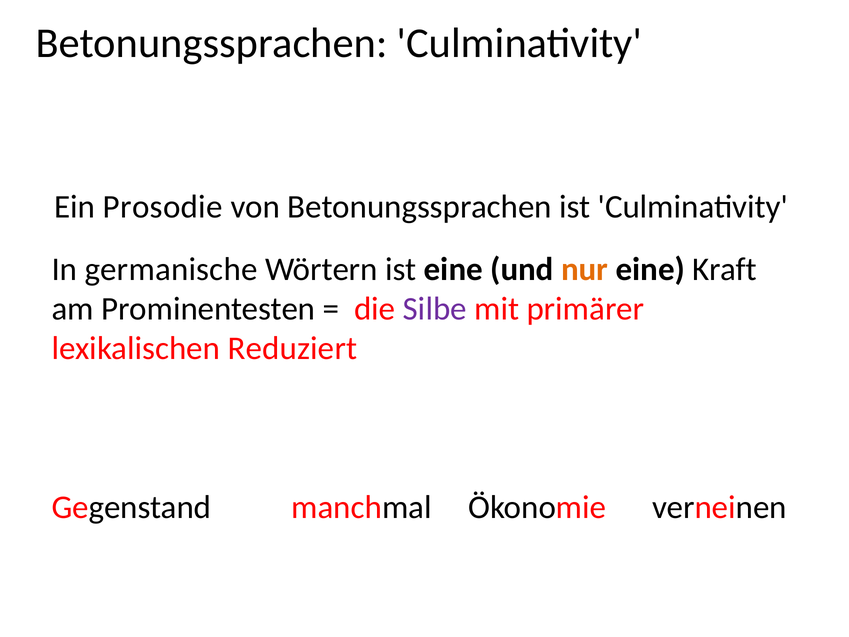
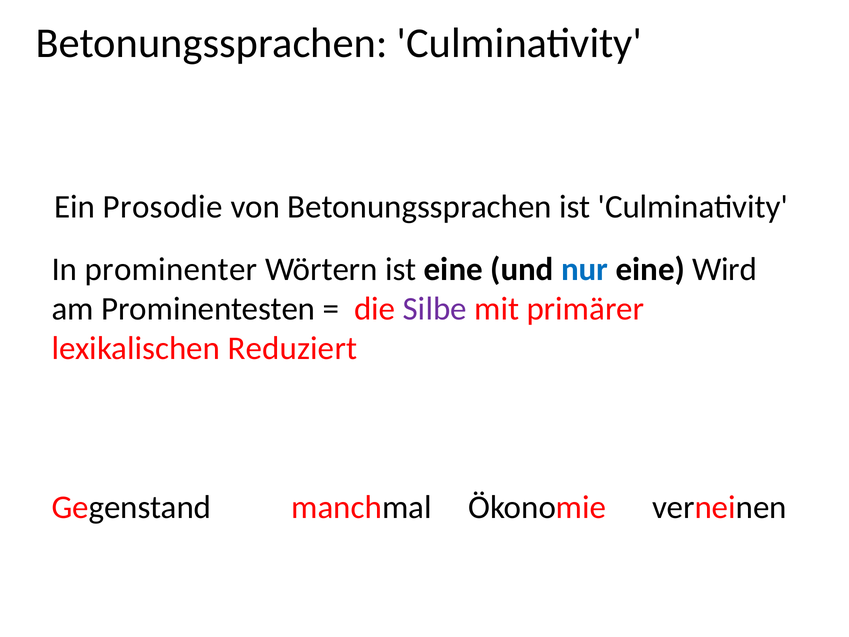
germanische: germanische -> prominenter
nur colour: orange -> blue
Kraft: Kraft -> Wird
